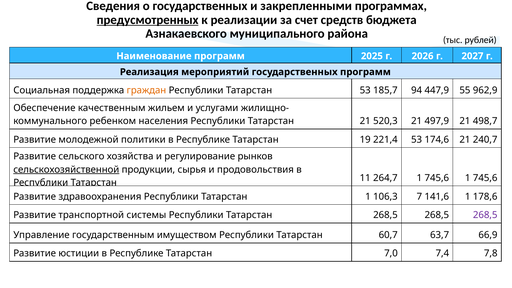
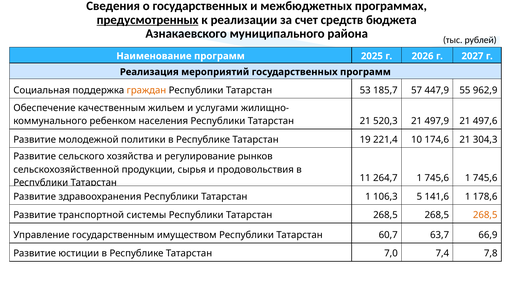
закрепленными: закрепленными -> межбюджетных
94: 94 -> 57
498,7: 498,7 -> 497,6
221,4 53: 53 -> 10
240,7: 240,7 -> 304,3
сельскохозяйственной underline: present -> none
7: 7 -> 5
268,5 at (485, 215) colour: purple -> orange
